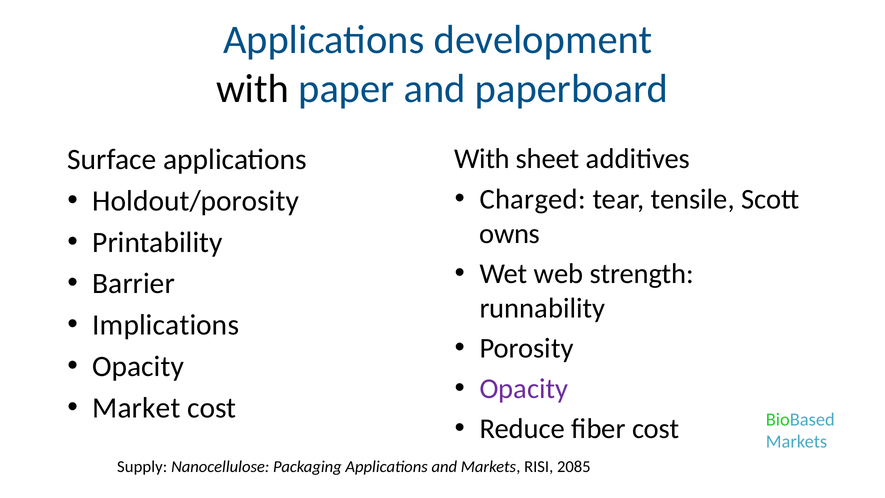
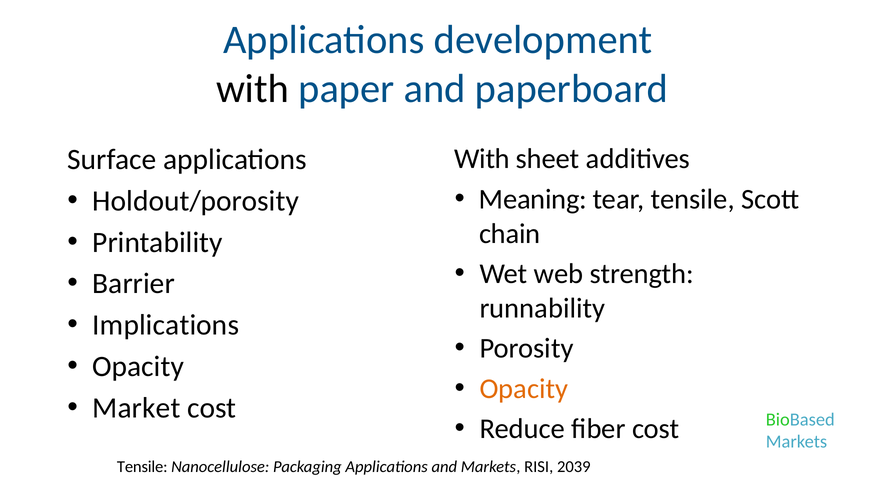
Charged: Charged -> Meaning
owns: owns -> chain
Opacity at (524, 388) colour: purple -> orange
Supply at (142, 467): Supply -> Tensile
2085: 2085 -> 2039
